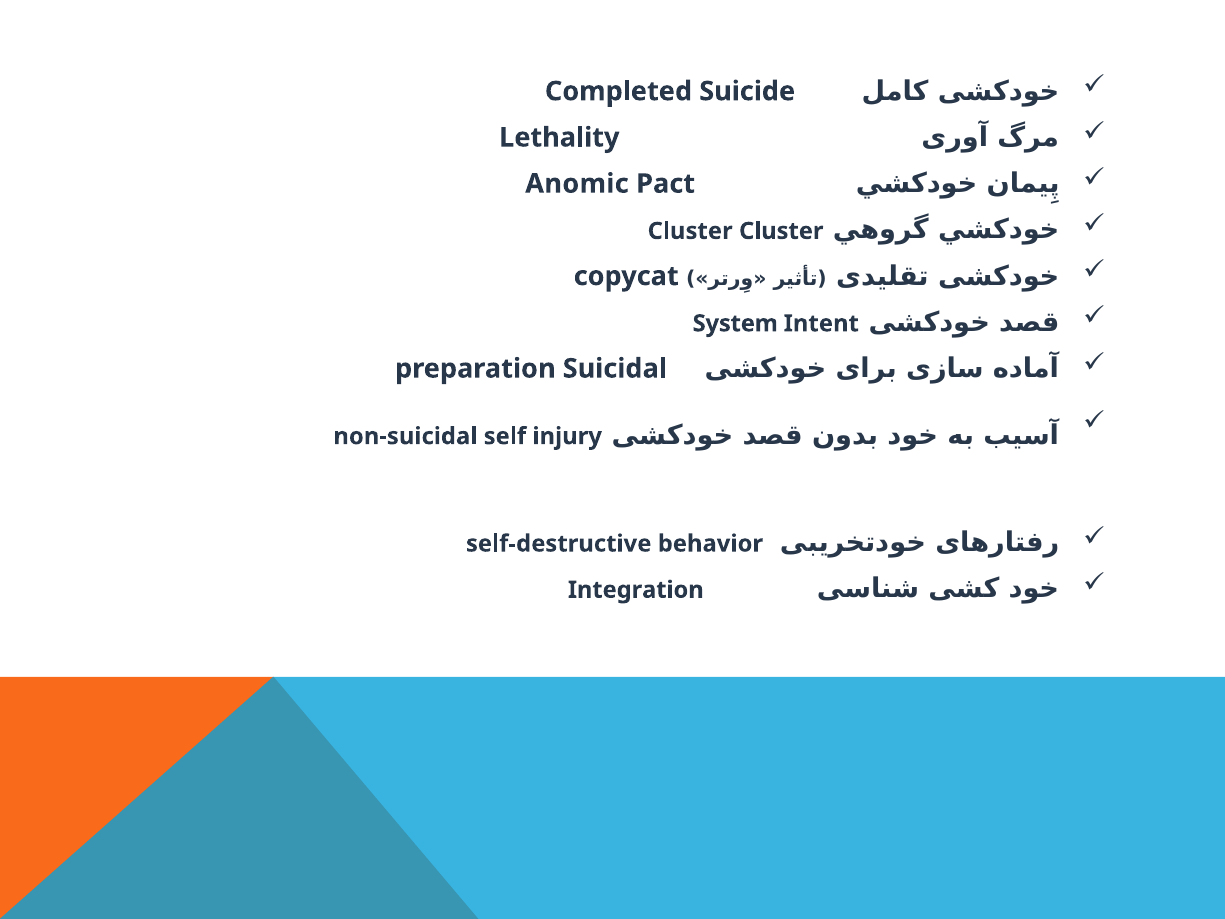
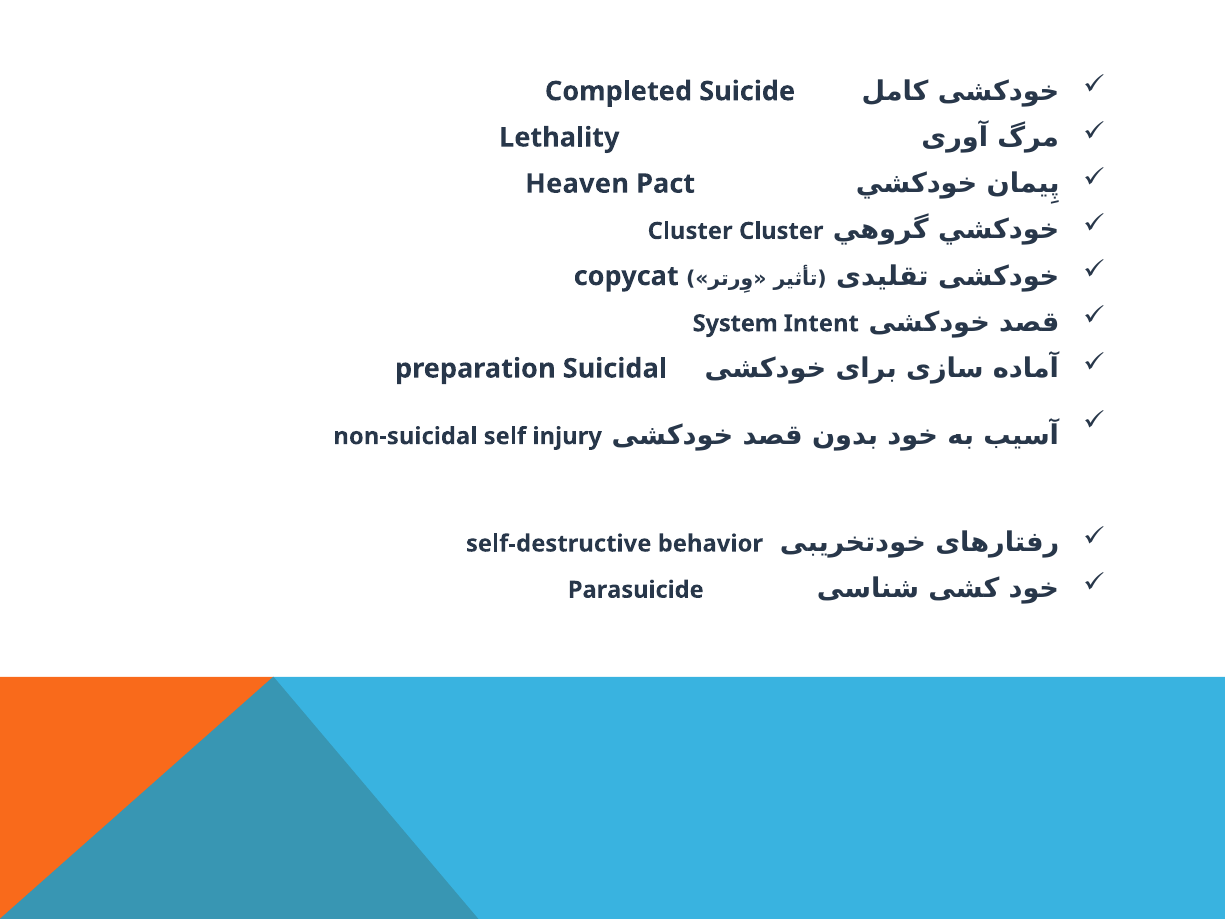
Anomic: Anomic -> Heaven
Integration: Integration -> Parasuicide
